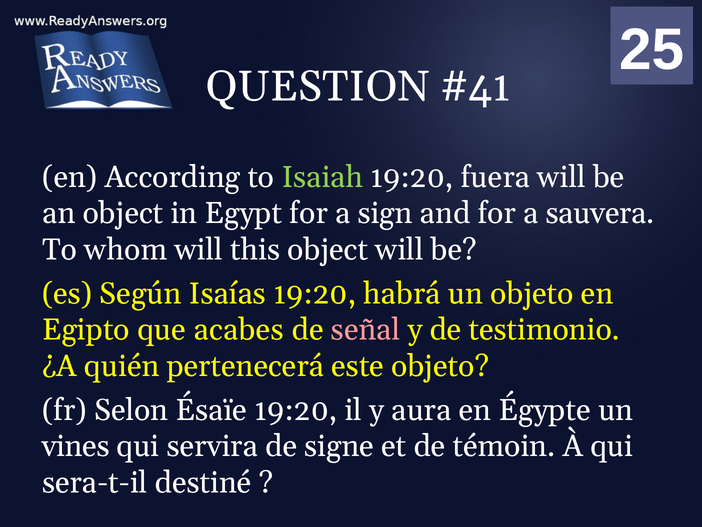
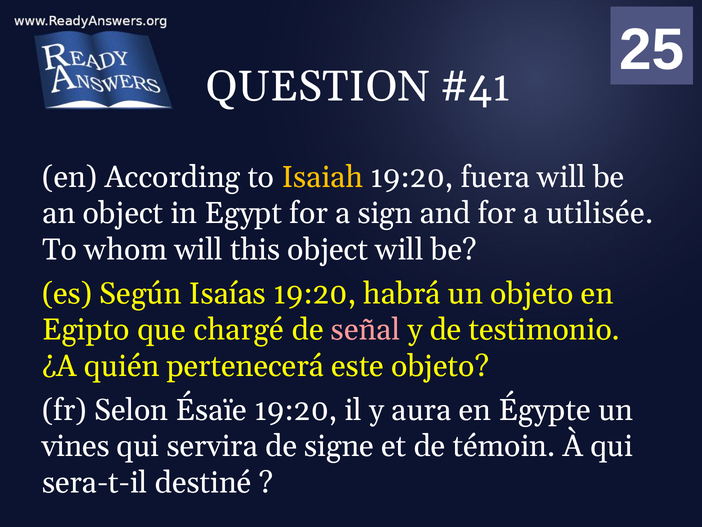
Isaiah colour: light green -> yellow
sauvera: sauvera -> utilisée
acabes: acabes -> chargé
